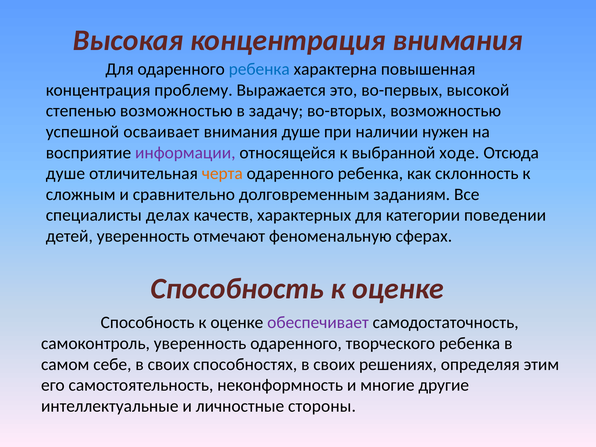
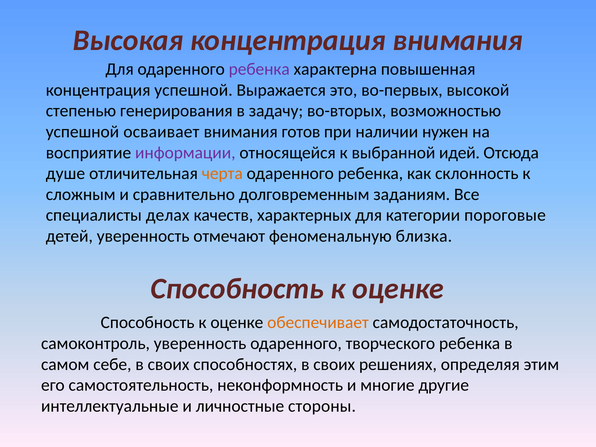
ребенка at (259, 69) colour: blue -> purple
концентрация проблему: проблему -> успешной
степенью возможностью: возможностью -> генерирования
внимания душе: душе -> готов
ходе: ходе -> идей
поведении: поведении -> пороговые
сферах: сферах -> близка
обеспечивает colour: purple -> orange
